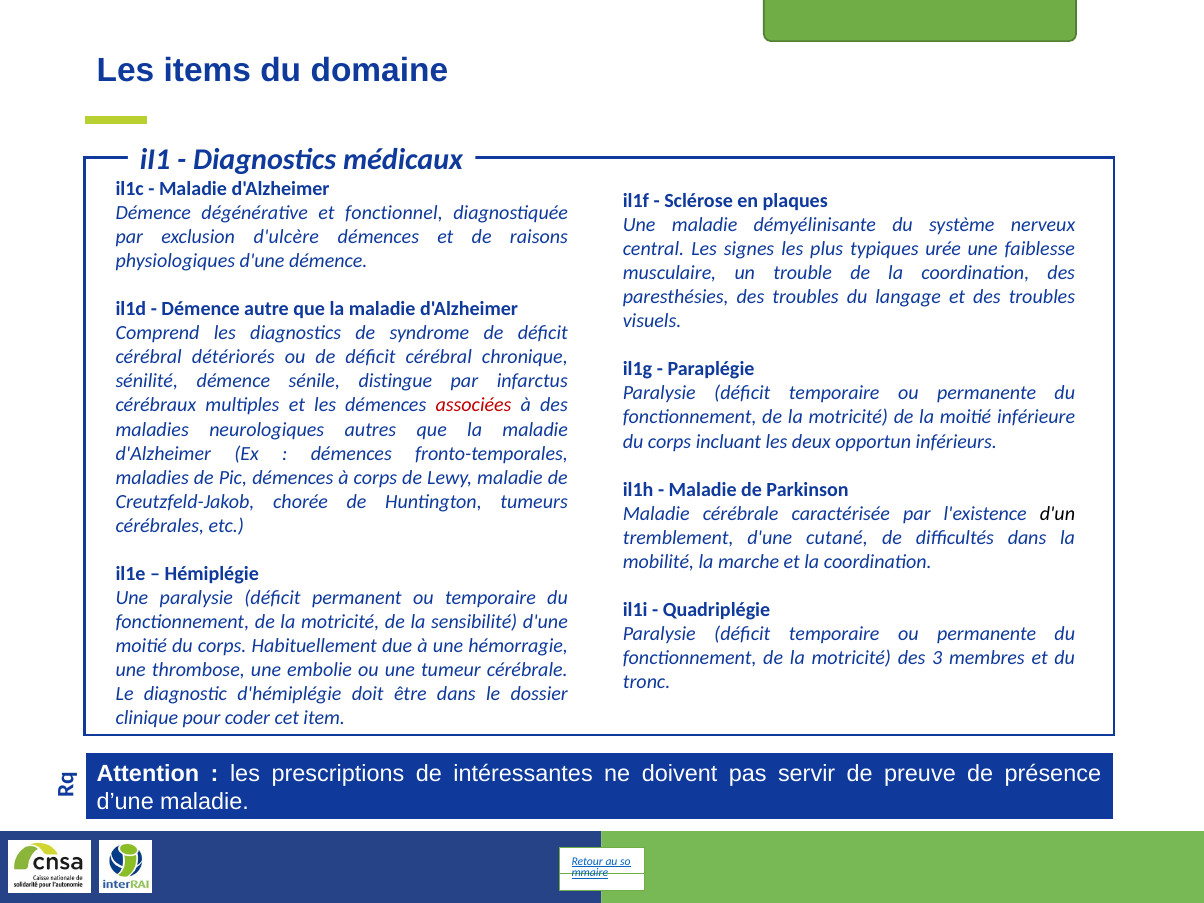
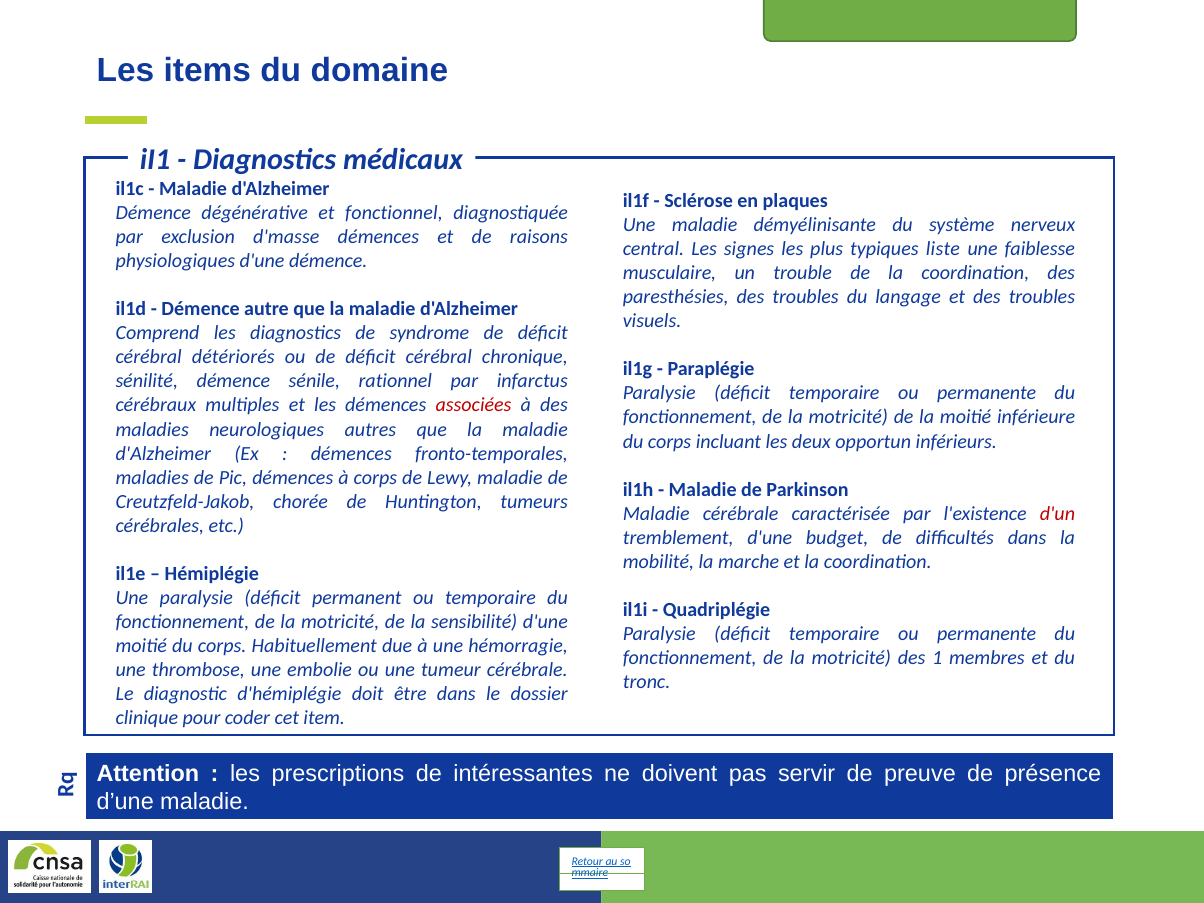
d'ulcère: d'ulcère -> d'masse
urée: urée -> liste
distingue: distingue -> rationnel
d'un colour: black -> red
cutané: cutané -> budget
3: 3 -> 1
